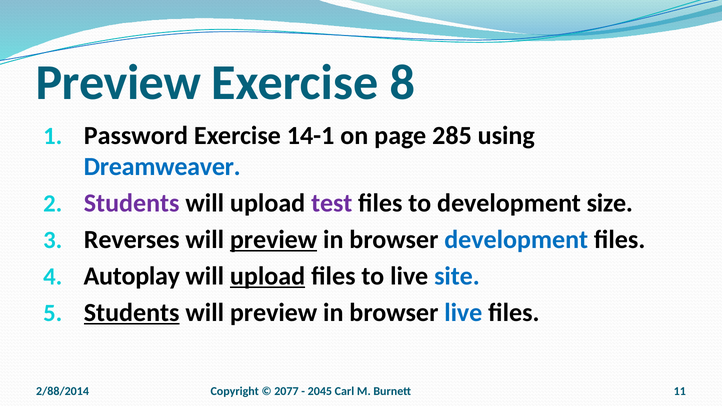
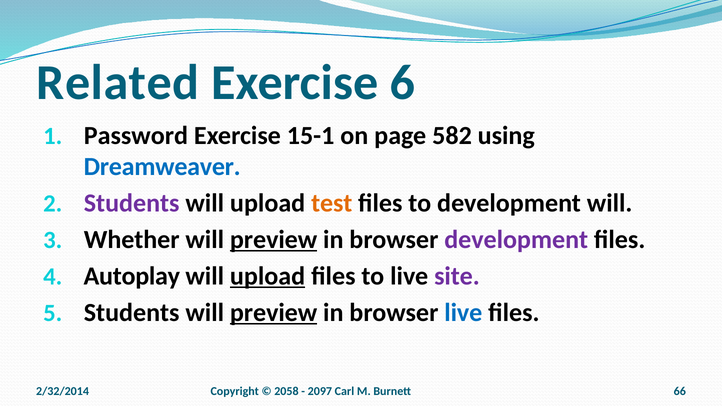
Preview at (118, 83): Preview -> Related
8: 8 -> 6
14-1: 14-1 -> 15-1
285: 285 -> 582
test colour: purple -> orange
development size: size -> will
Reverses: Reverses -> Whether
development at (516, 240) colour: blue -> purple
site colour: blue -> purple
Students at (132, 313) underline: present -> none
preview at (274, 313) underline: none -> present
2/88/2014: 2/88/2014 -> 2/32/2014
2077: 2077 -> 2058
2045: 2045 -> 2097
11: 11 -> 66
